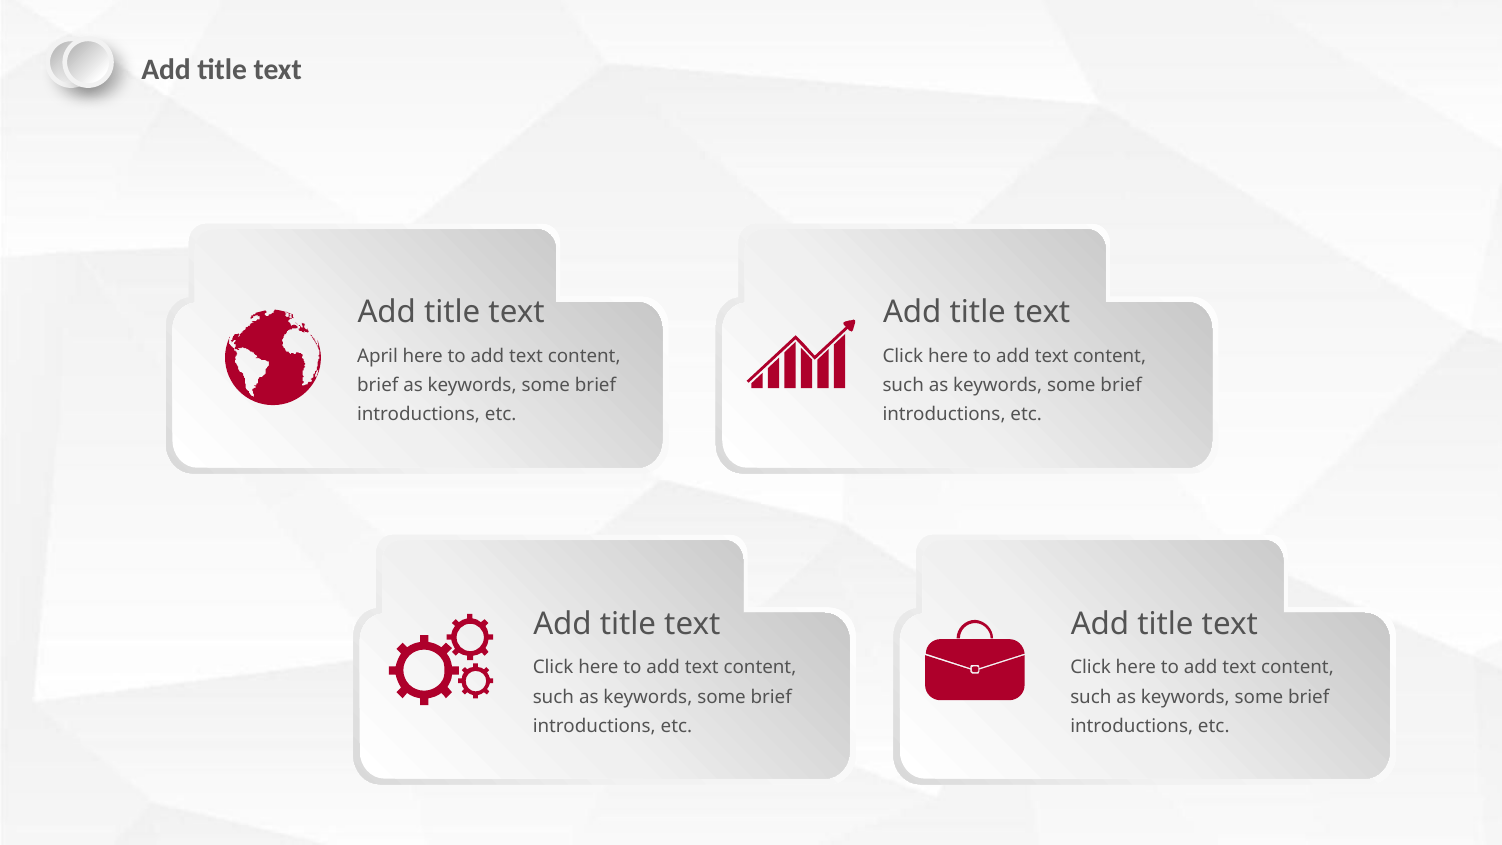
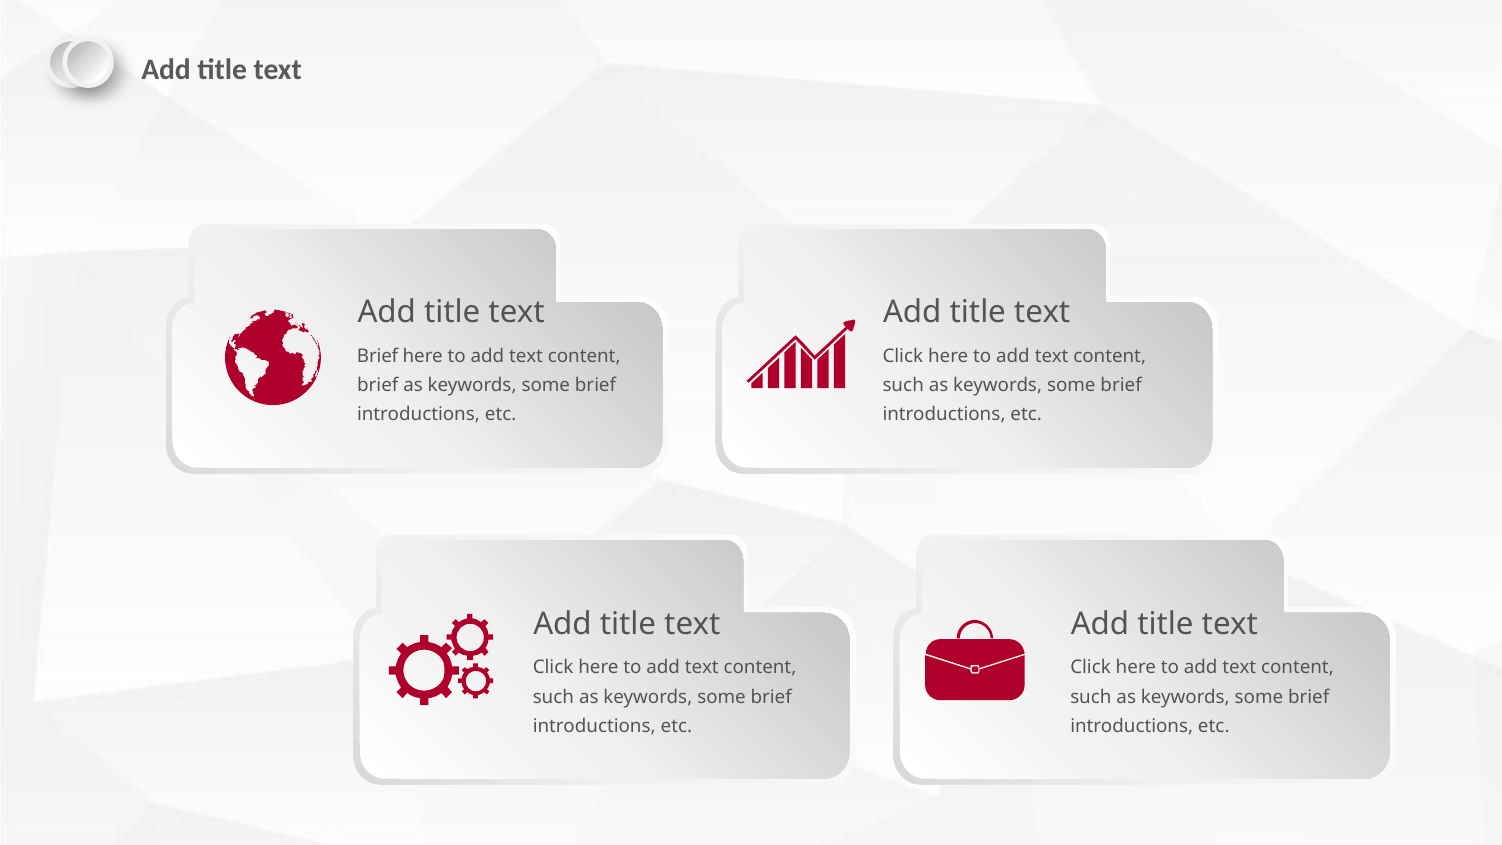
April at (378, 356): April -> Brief
